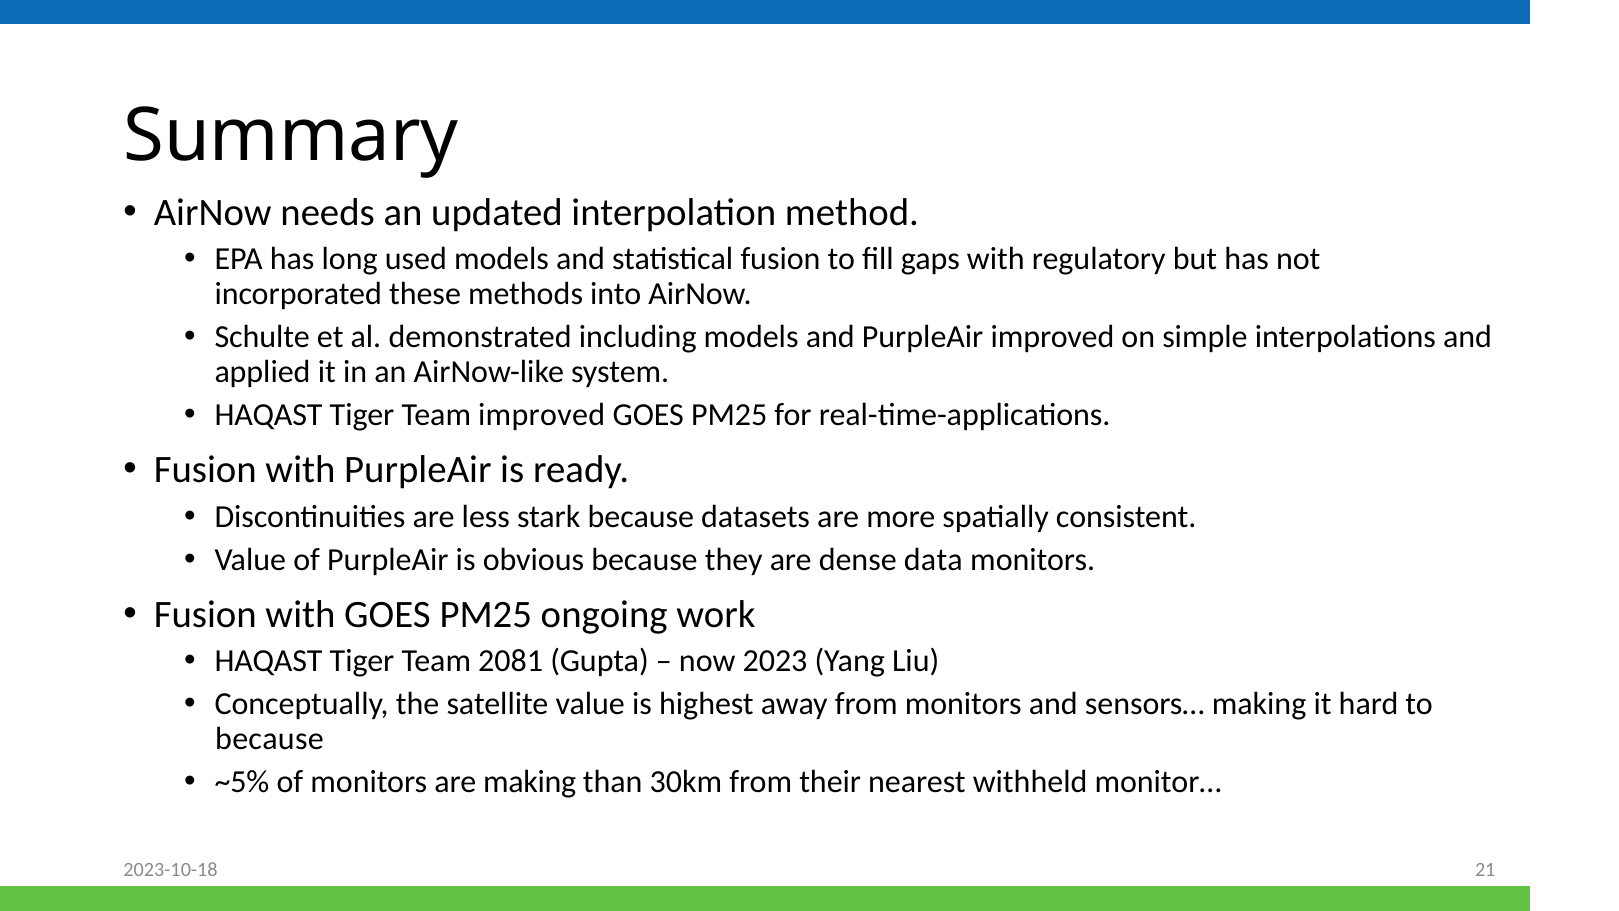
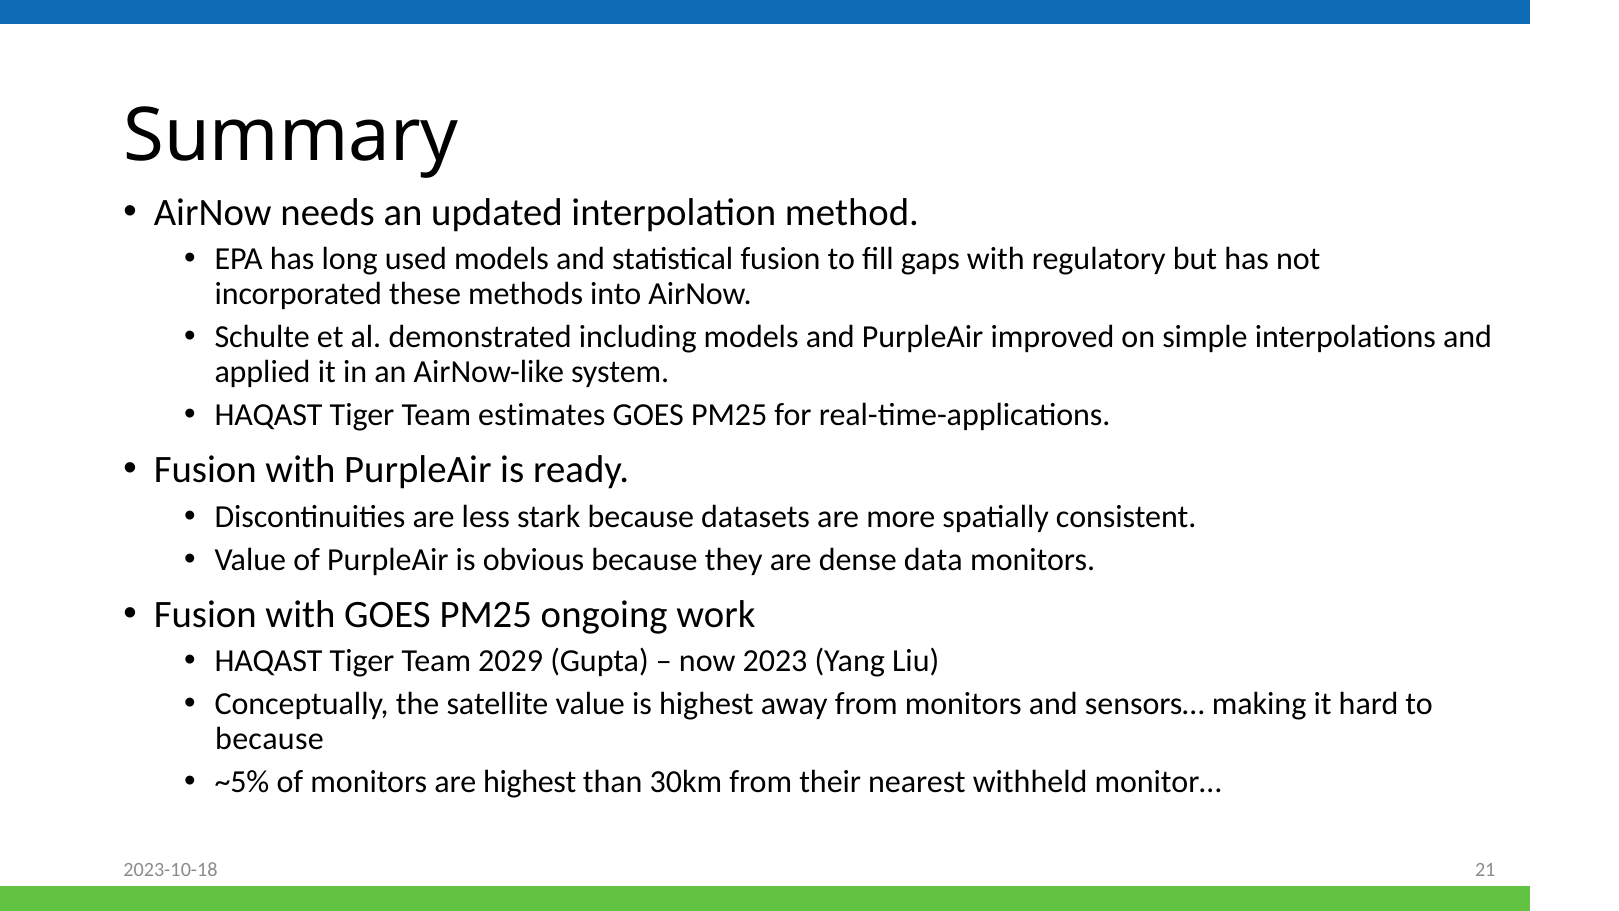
Team improved: improved -> estimates
2081: 2081 -> 2029
are making: making -> highest
